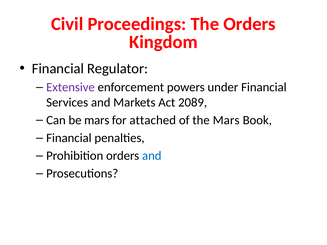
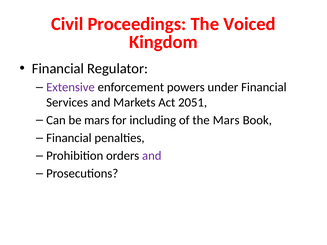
The Orders: Orders -> Voiced
2089: 2089 -> 2051
attached: attached -> including
and at (152, 156) colour: blue -> purple
